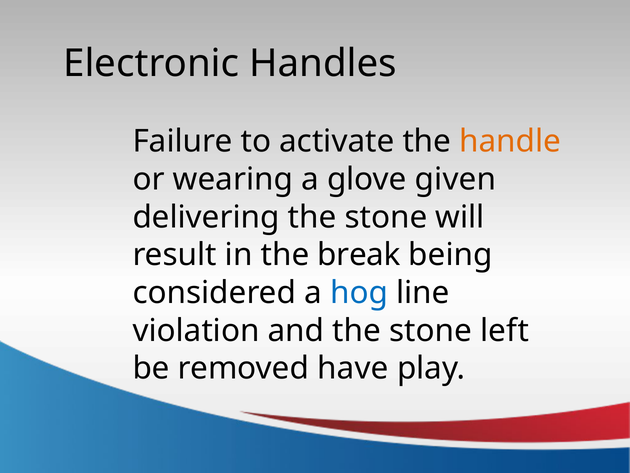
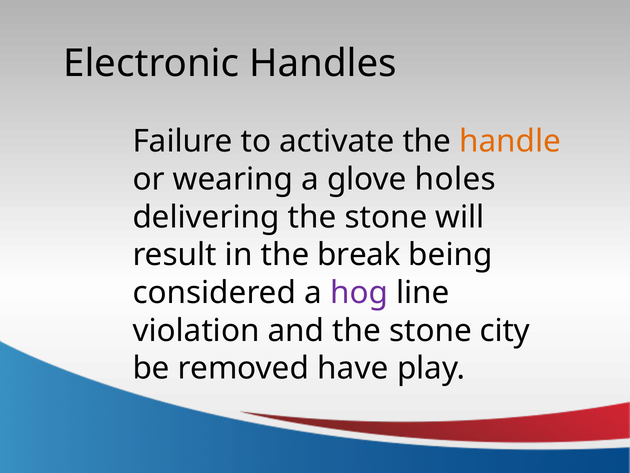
given: given -> holes
hog colour: blue -> purple
left: left -> city
